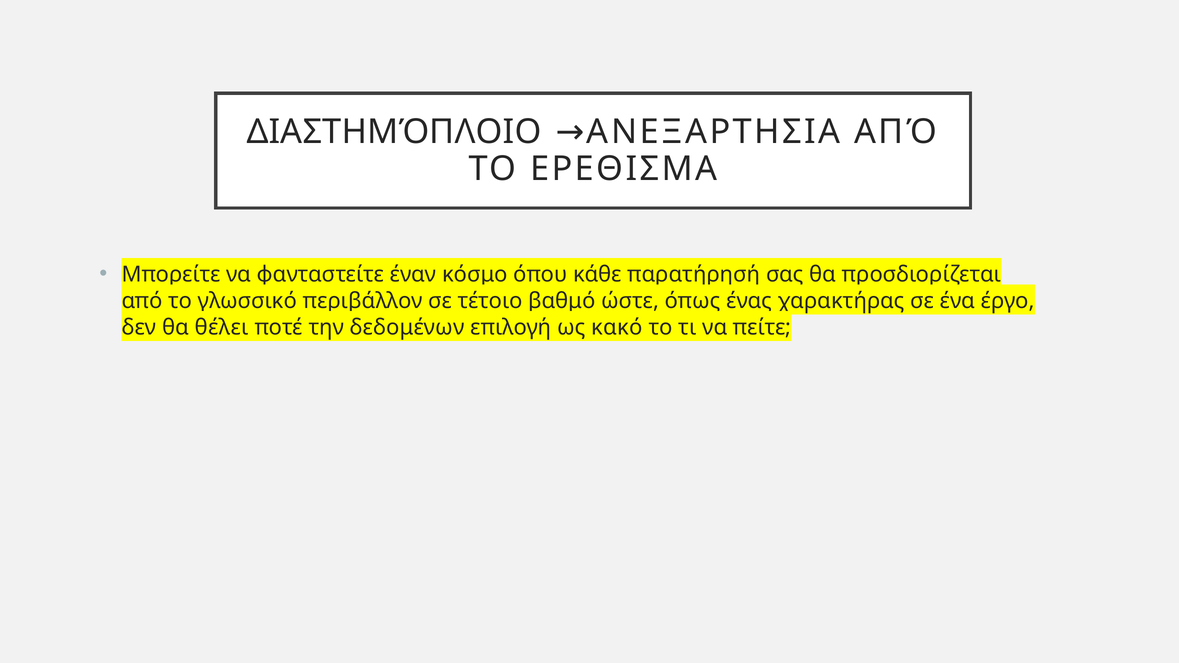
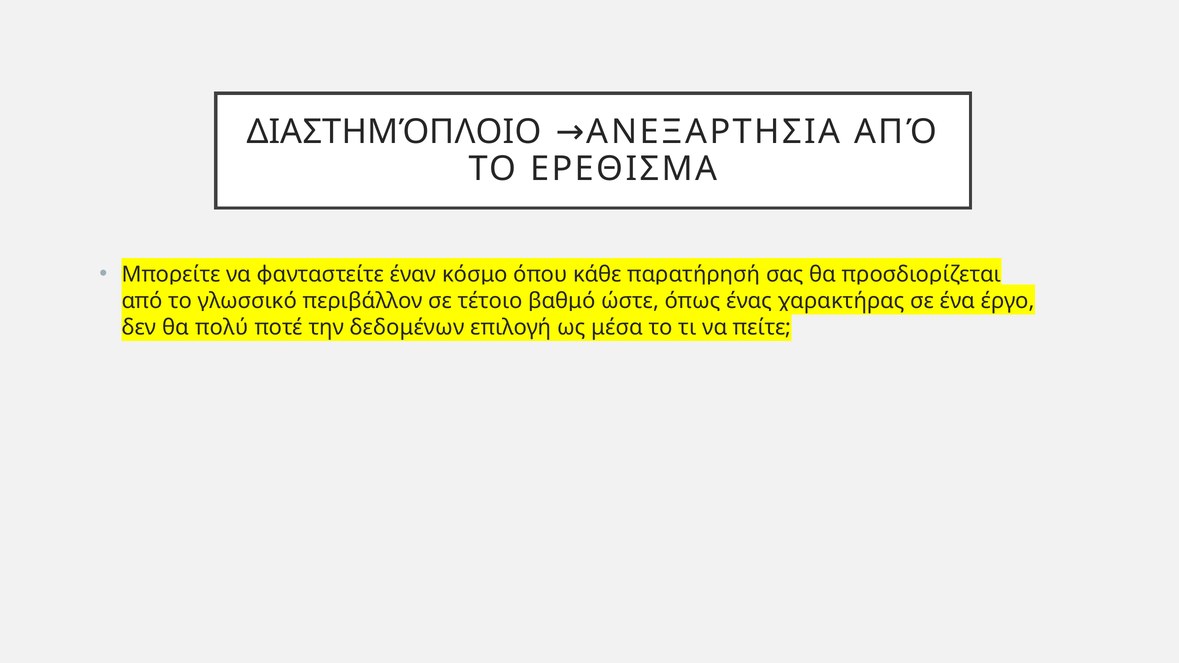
θέλει: θέλει -> πολύ
κακό: κακό -> μέσα
